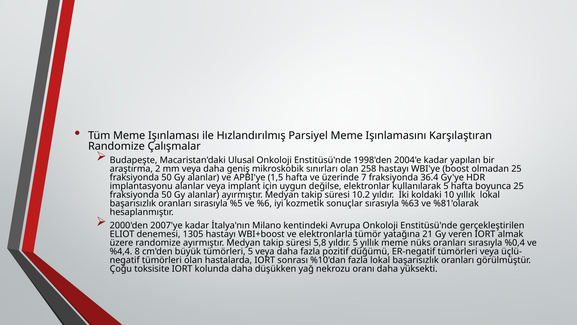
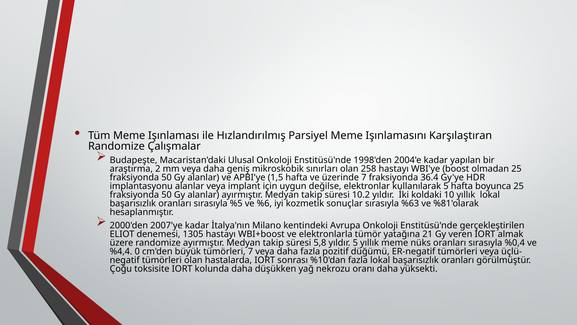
8: 8 -> 0
tümörleri 5: 5 -> 7
